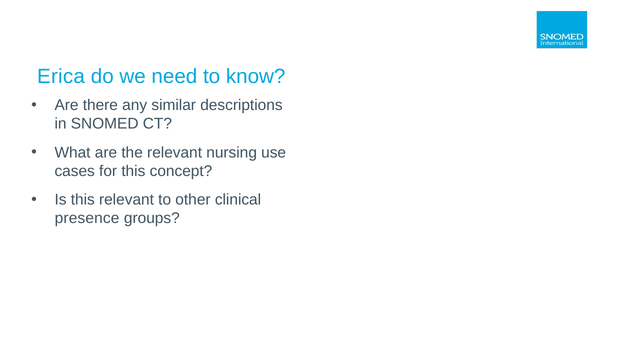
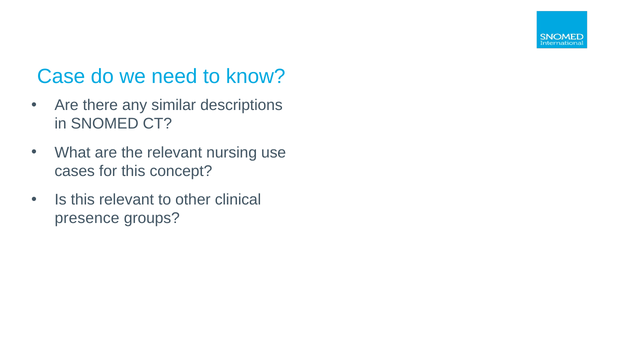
Erica: Erica -> Case
